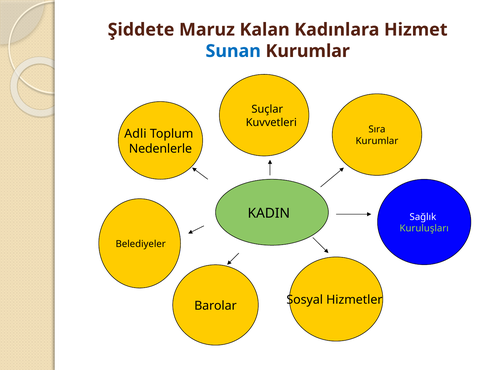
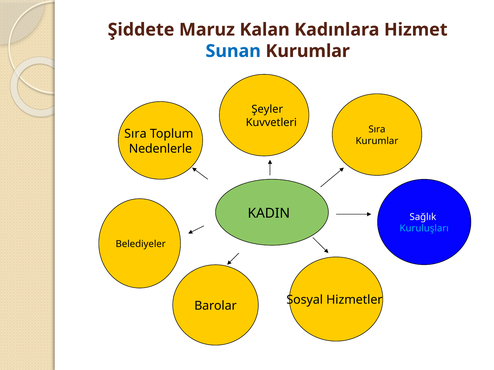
Suçlar: Suçlar -> Şeyler
Adli at (135, 134): Adli -> Sıra
Kuruluşları colour: light green -> light blue
